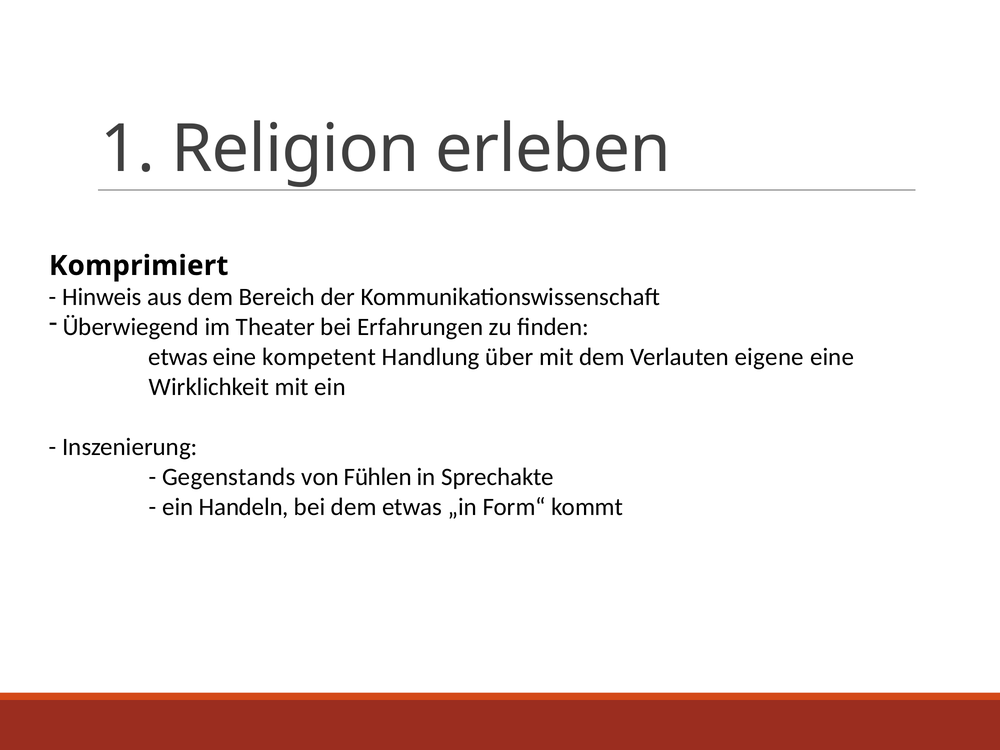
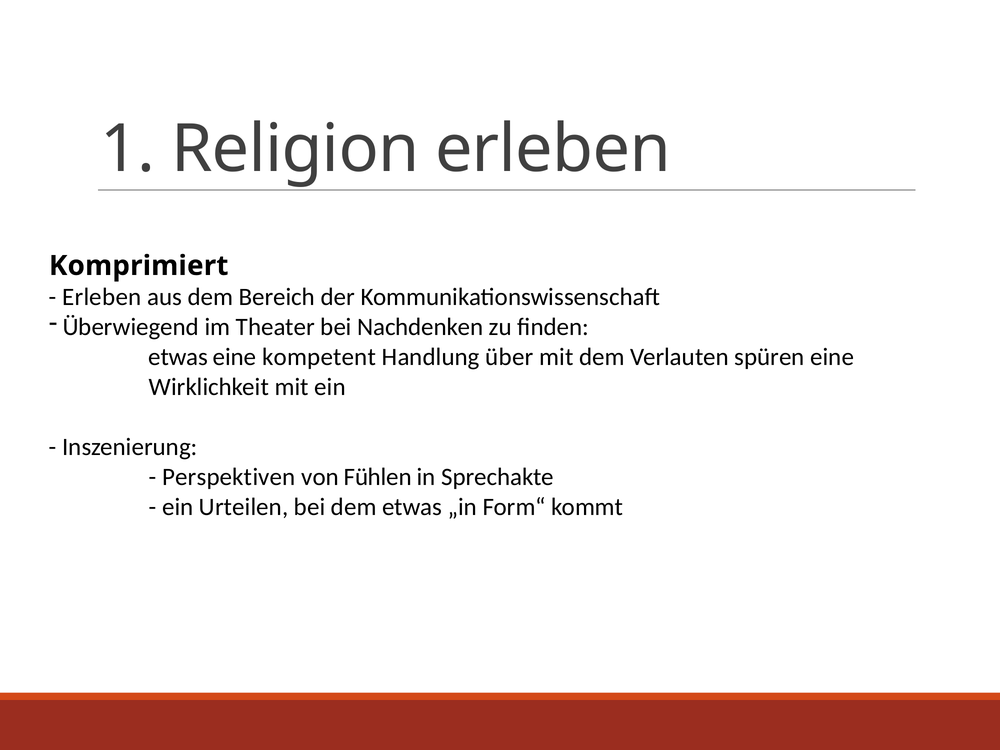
Hinweis at (102, 297): Hinweis -> Erleben
Erfahrungen: Erfahrungen -> Nachdenken
eigene: eigene -> spüren
Gegenstands: Gegenstands -> Perspektiven
Handeln: Handeln -> Urteilen
